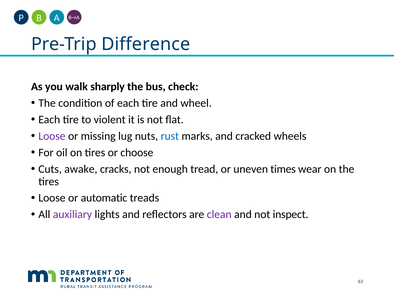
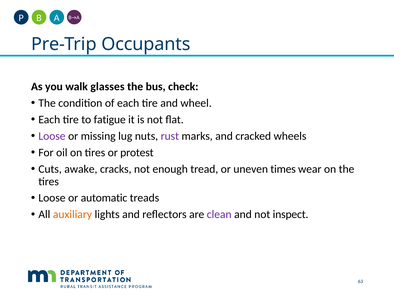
Difference: Difference -> Occupants
sharply: sharply -> glasses
violent: violent -> fatigue
rust colour: blue -> purple
choose: choose -> protest
auxiliary colour: purple -> orange
